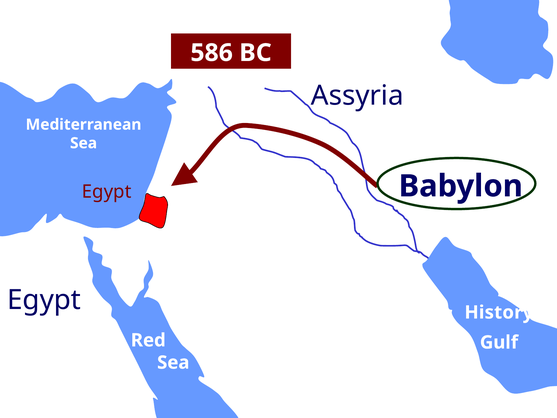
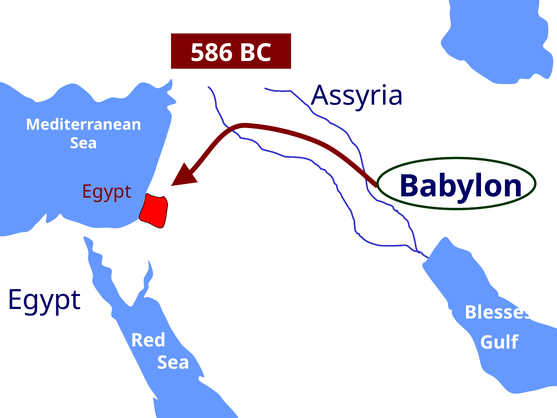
History: History -> Blesses
